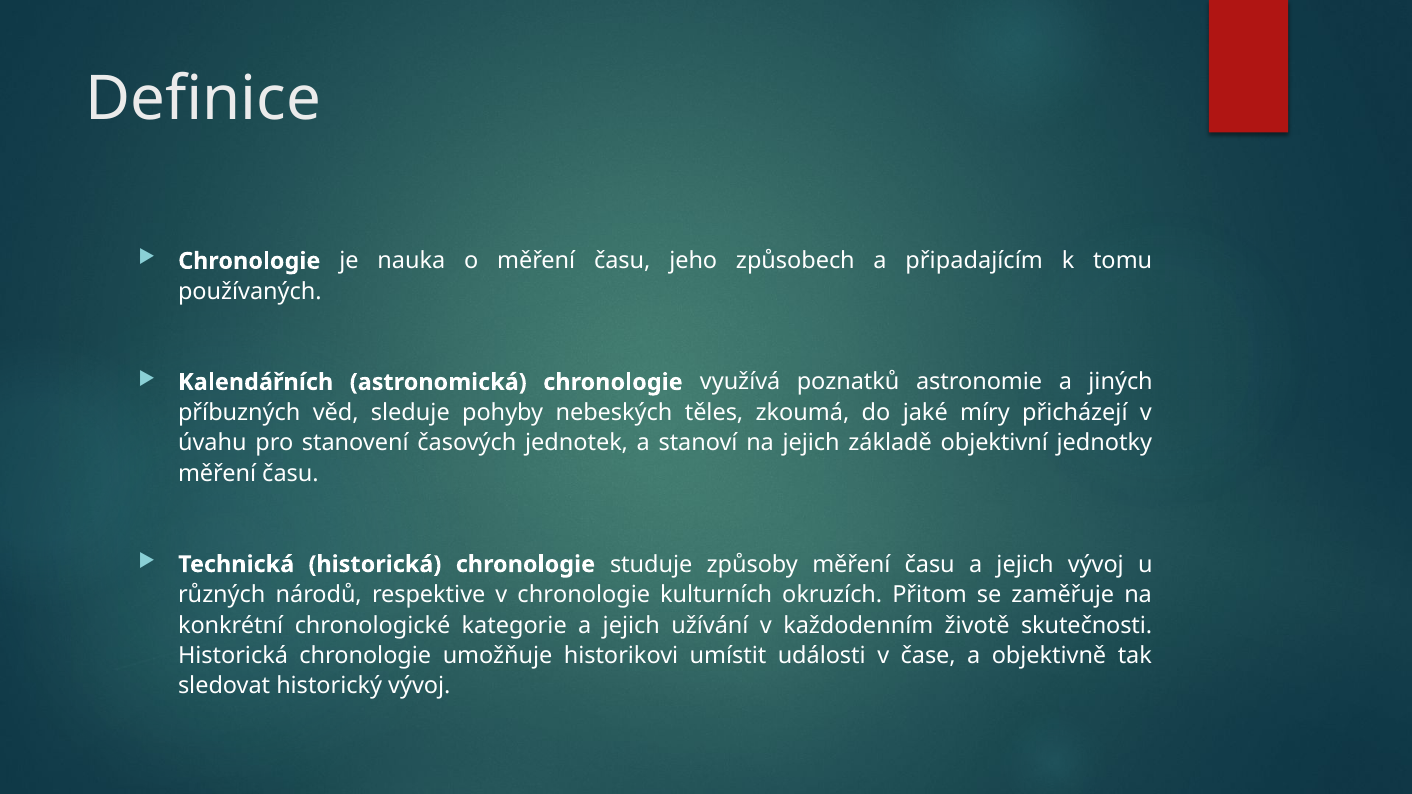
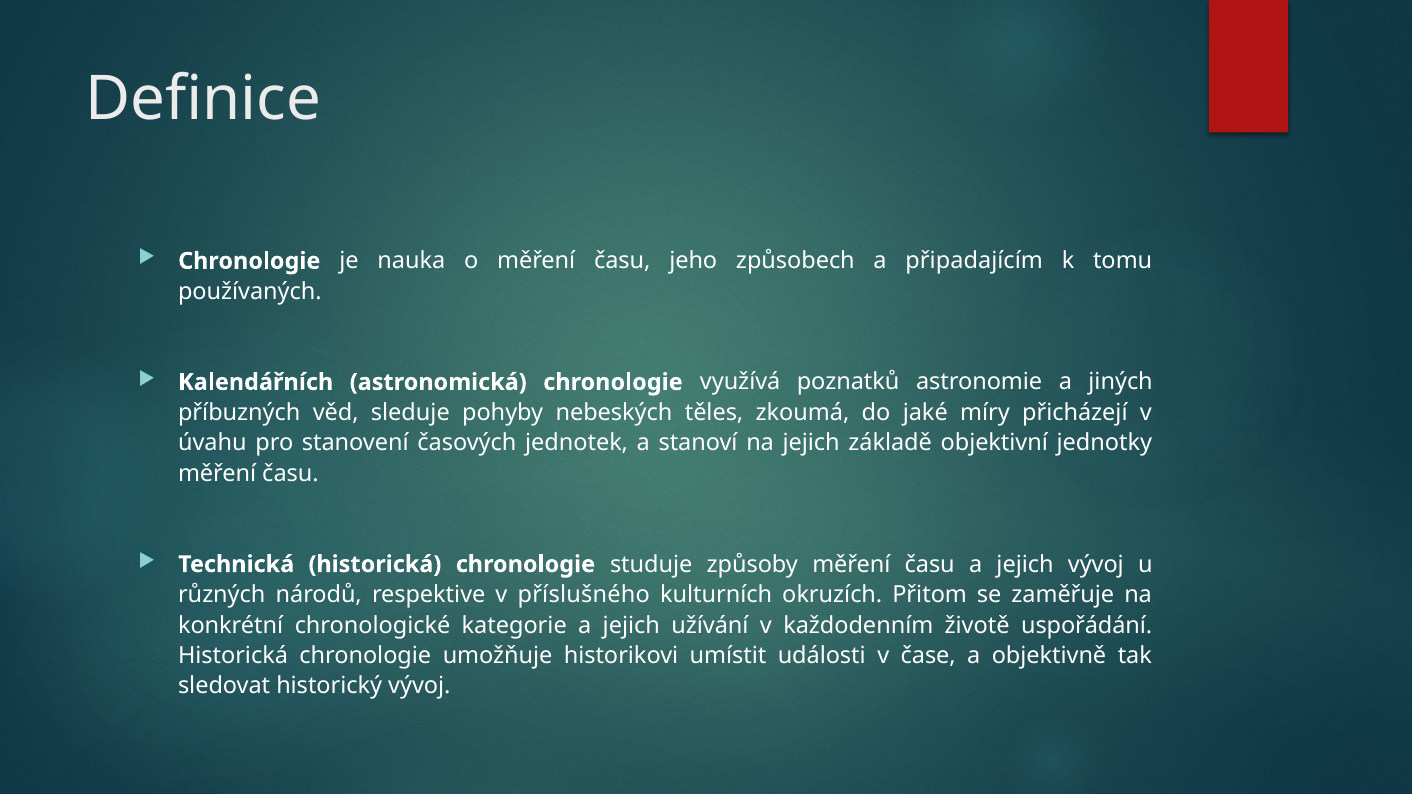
v chronologie: chronologie -> příslušného
skutečnosti: skutečnosti -> uspořádání
